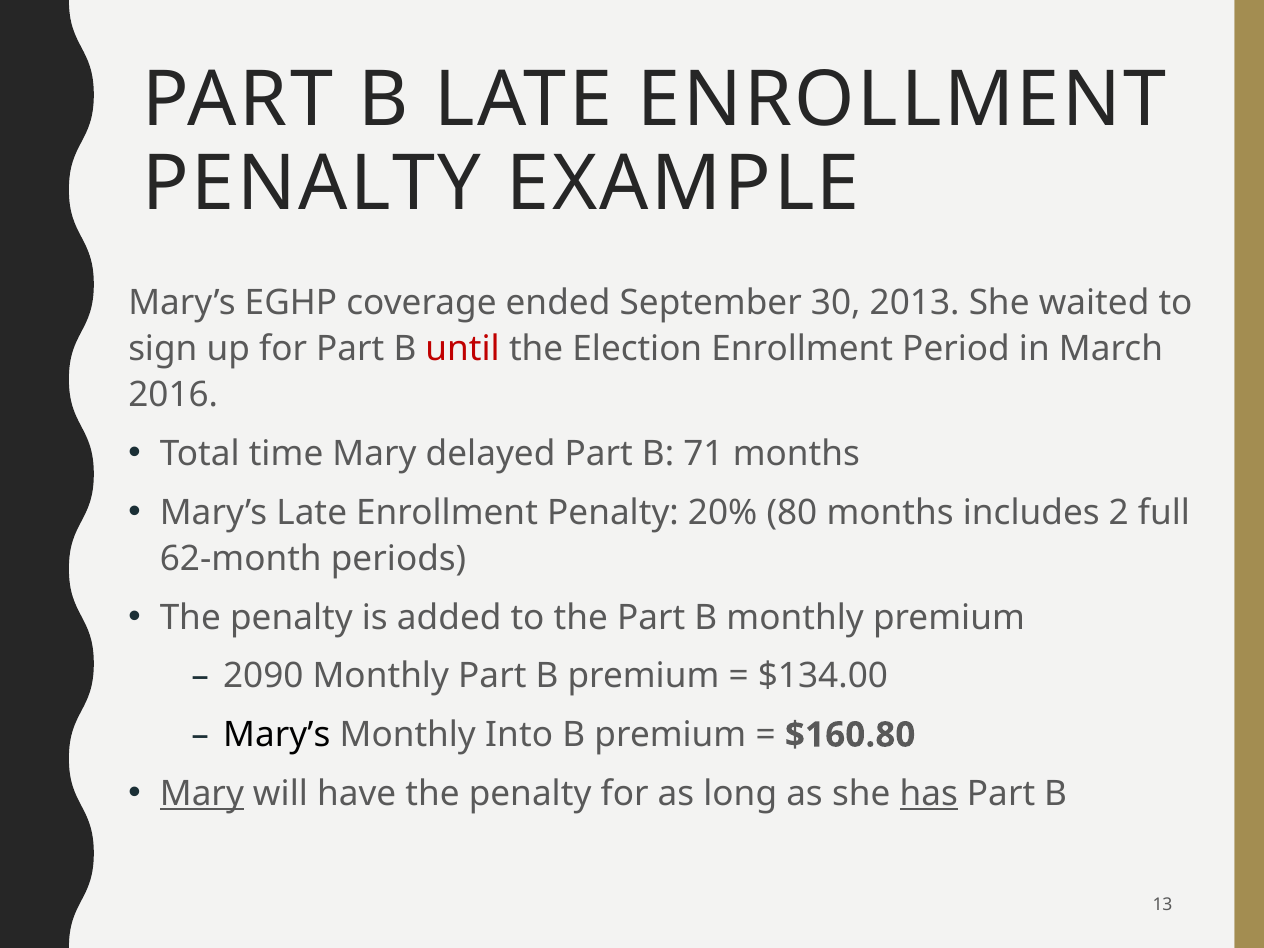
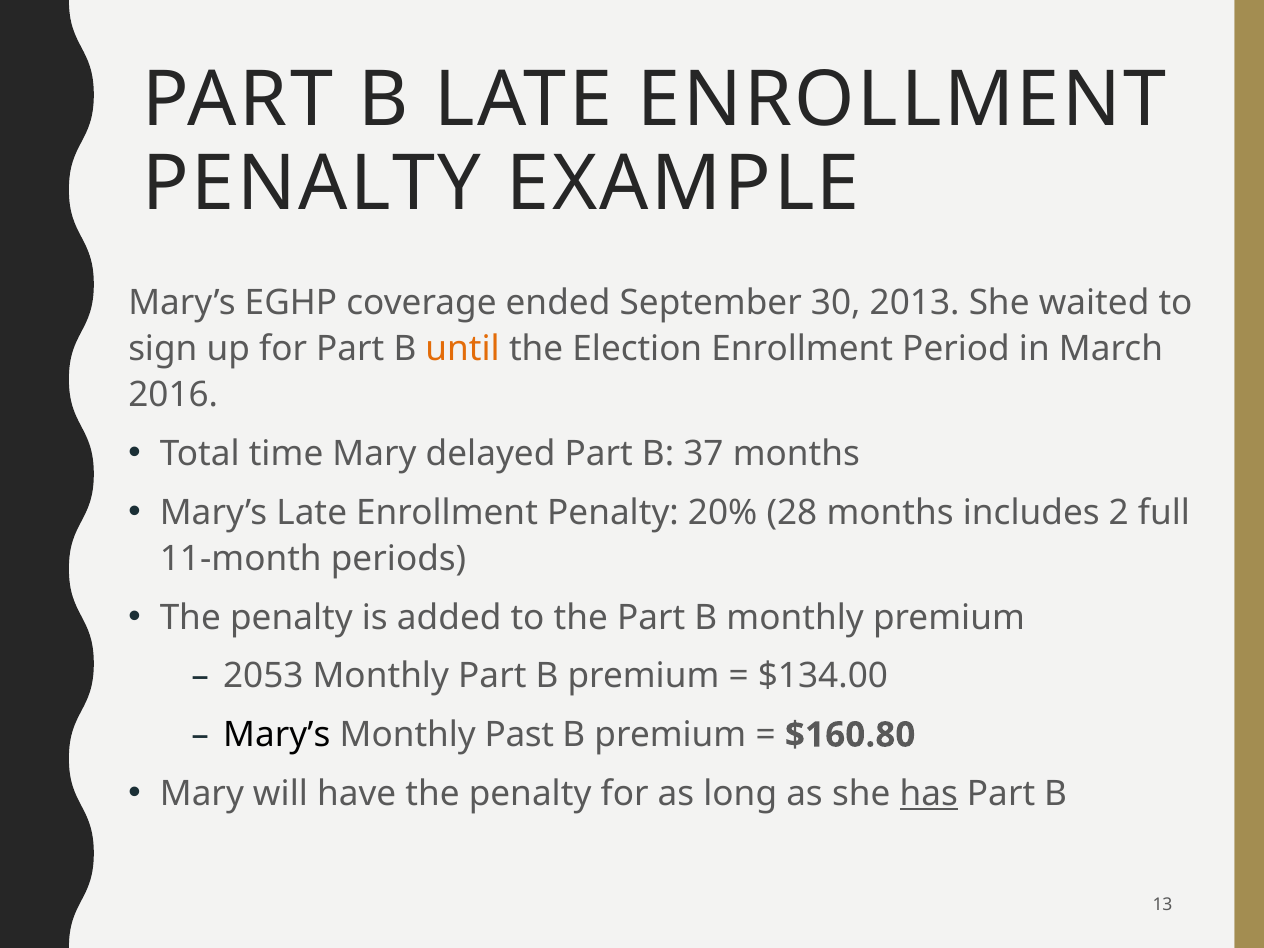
until colour: red -> orange
71: 71 -> 37
80: 80 -> 28
62-month: 62-month -> 11-month
2090: 2090 -> 2053
Into: Into -> Past
Mary at (202, 794) underline: present -> none
